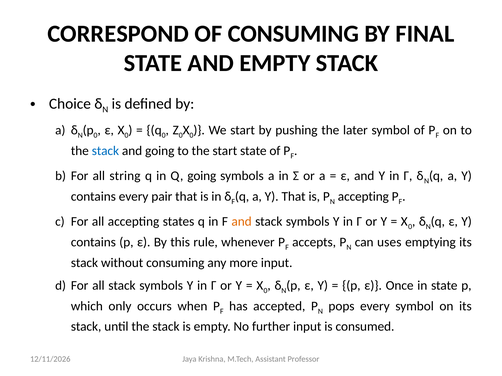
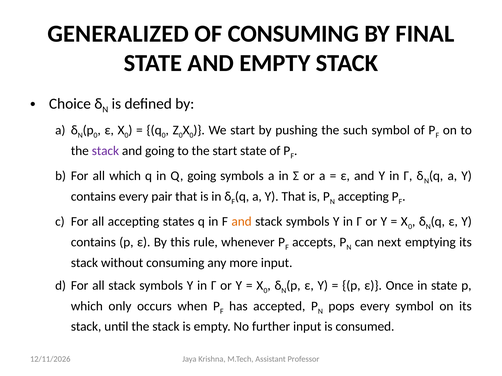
CORRESPOND: CORRESPOND -> GENERALIZED
later: later -> such
stack at (105, 151) colour: blue -> purple
all string: string -> which
uses: uses -> next
